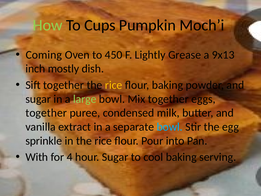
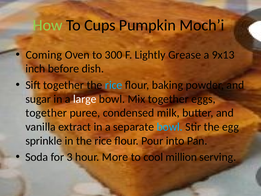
450: 450 -> 300
mostly: mostly -> before
rice at (114, 85) colour: yellow -> light blue
large colour: light green -> white
With: With -> Soda
4: 4 -> 3
hour Sugar: Sugar -> More
cool baking: baking -> million
